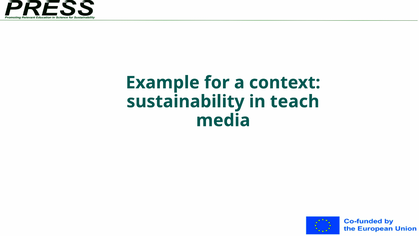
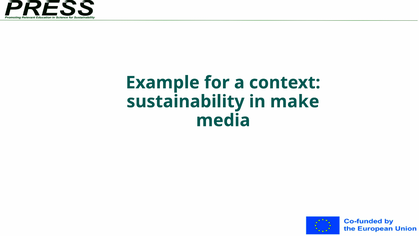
teach: teach -> make
